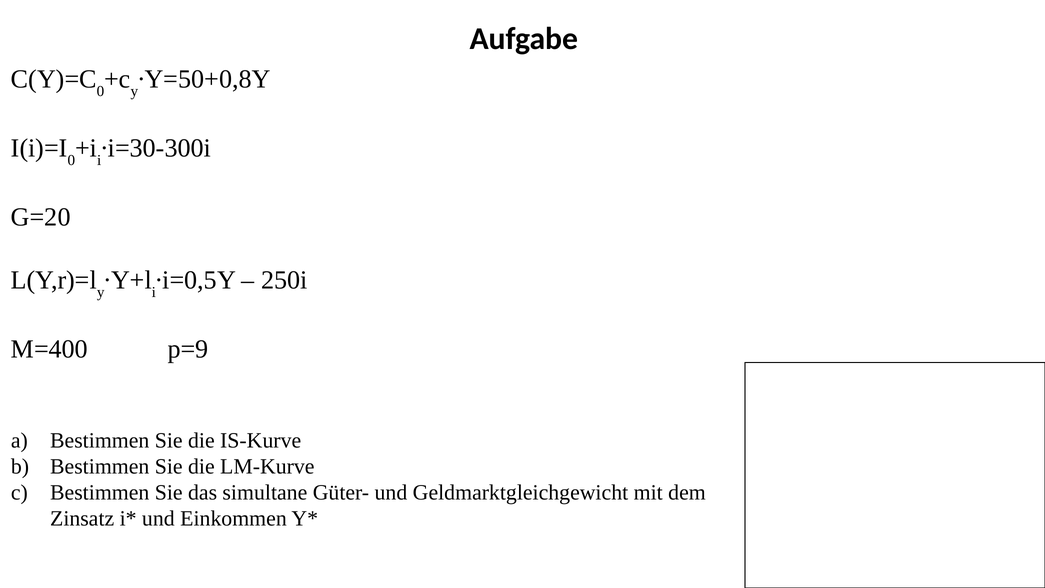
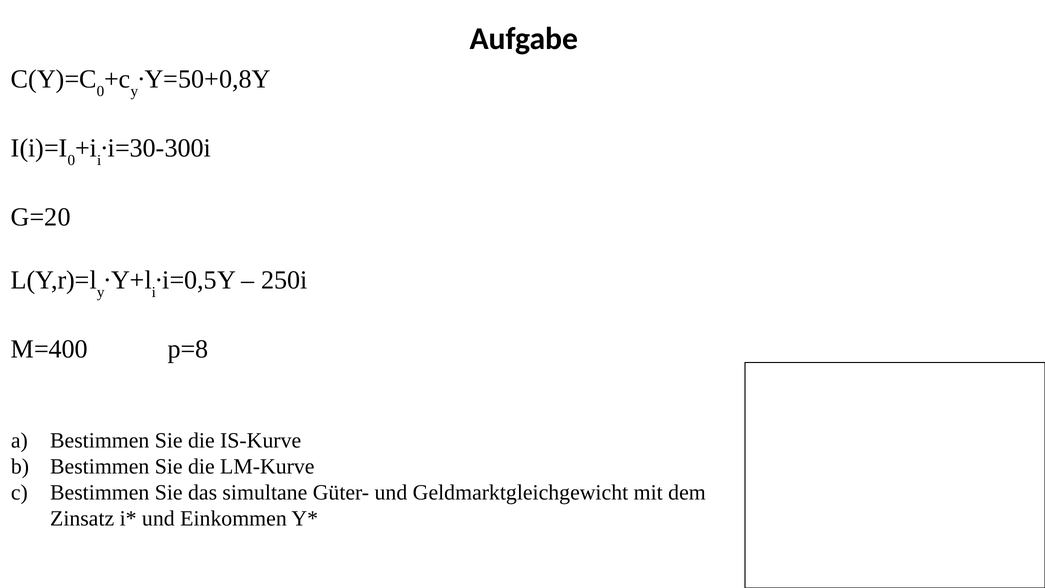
p=9: p=9 -> p=8
